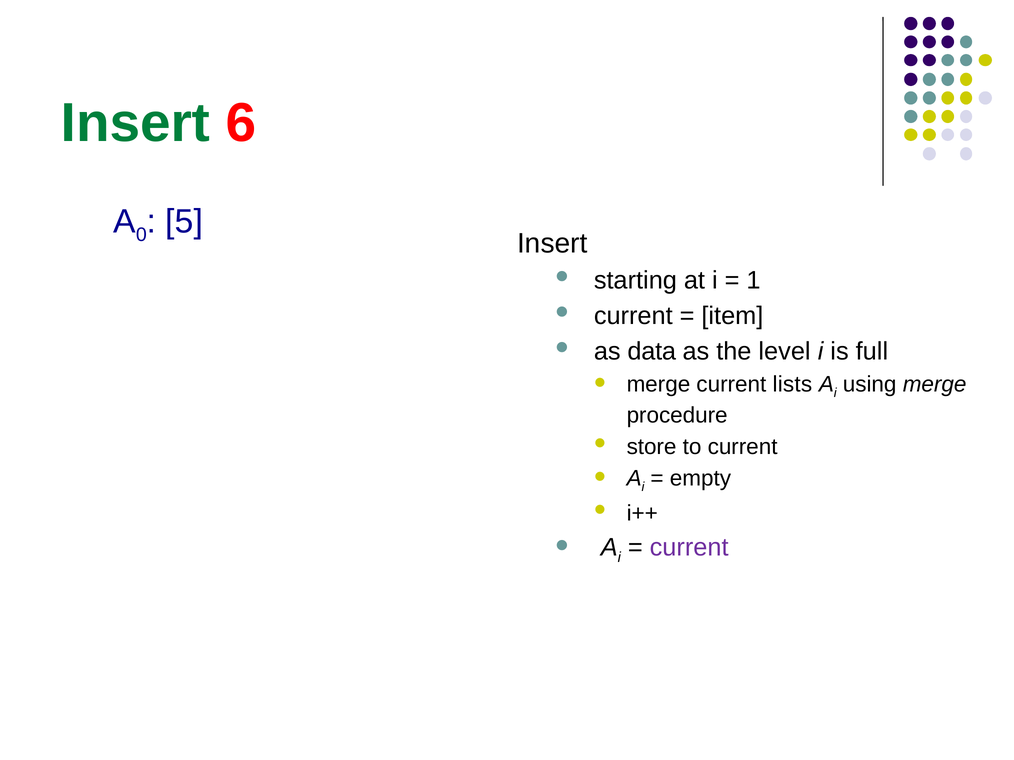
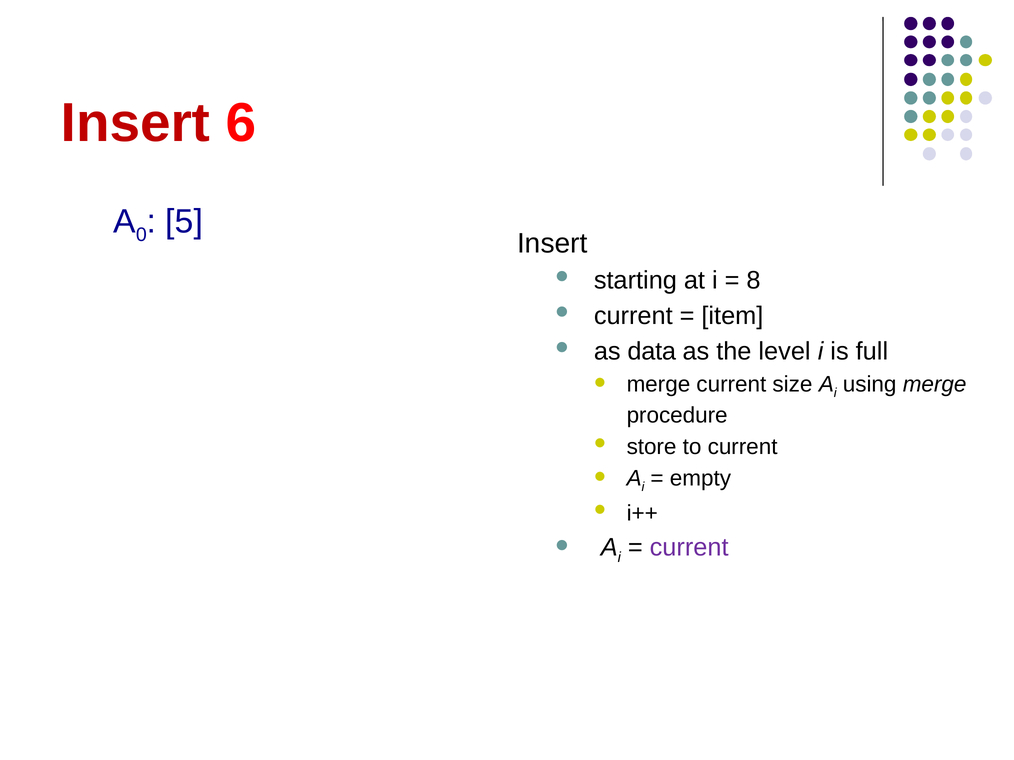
Insert at (136, 123) colour: green -> red
1: 1 -> 8
lists: lists -> size
